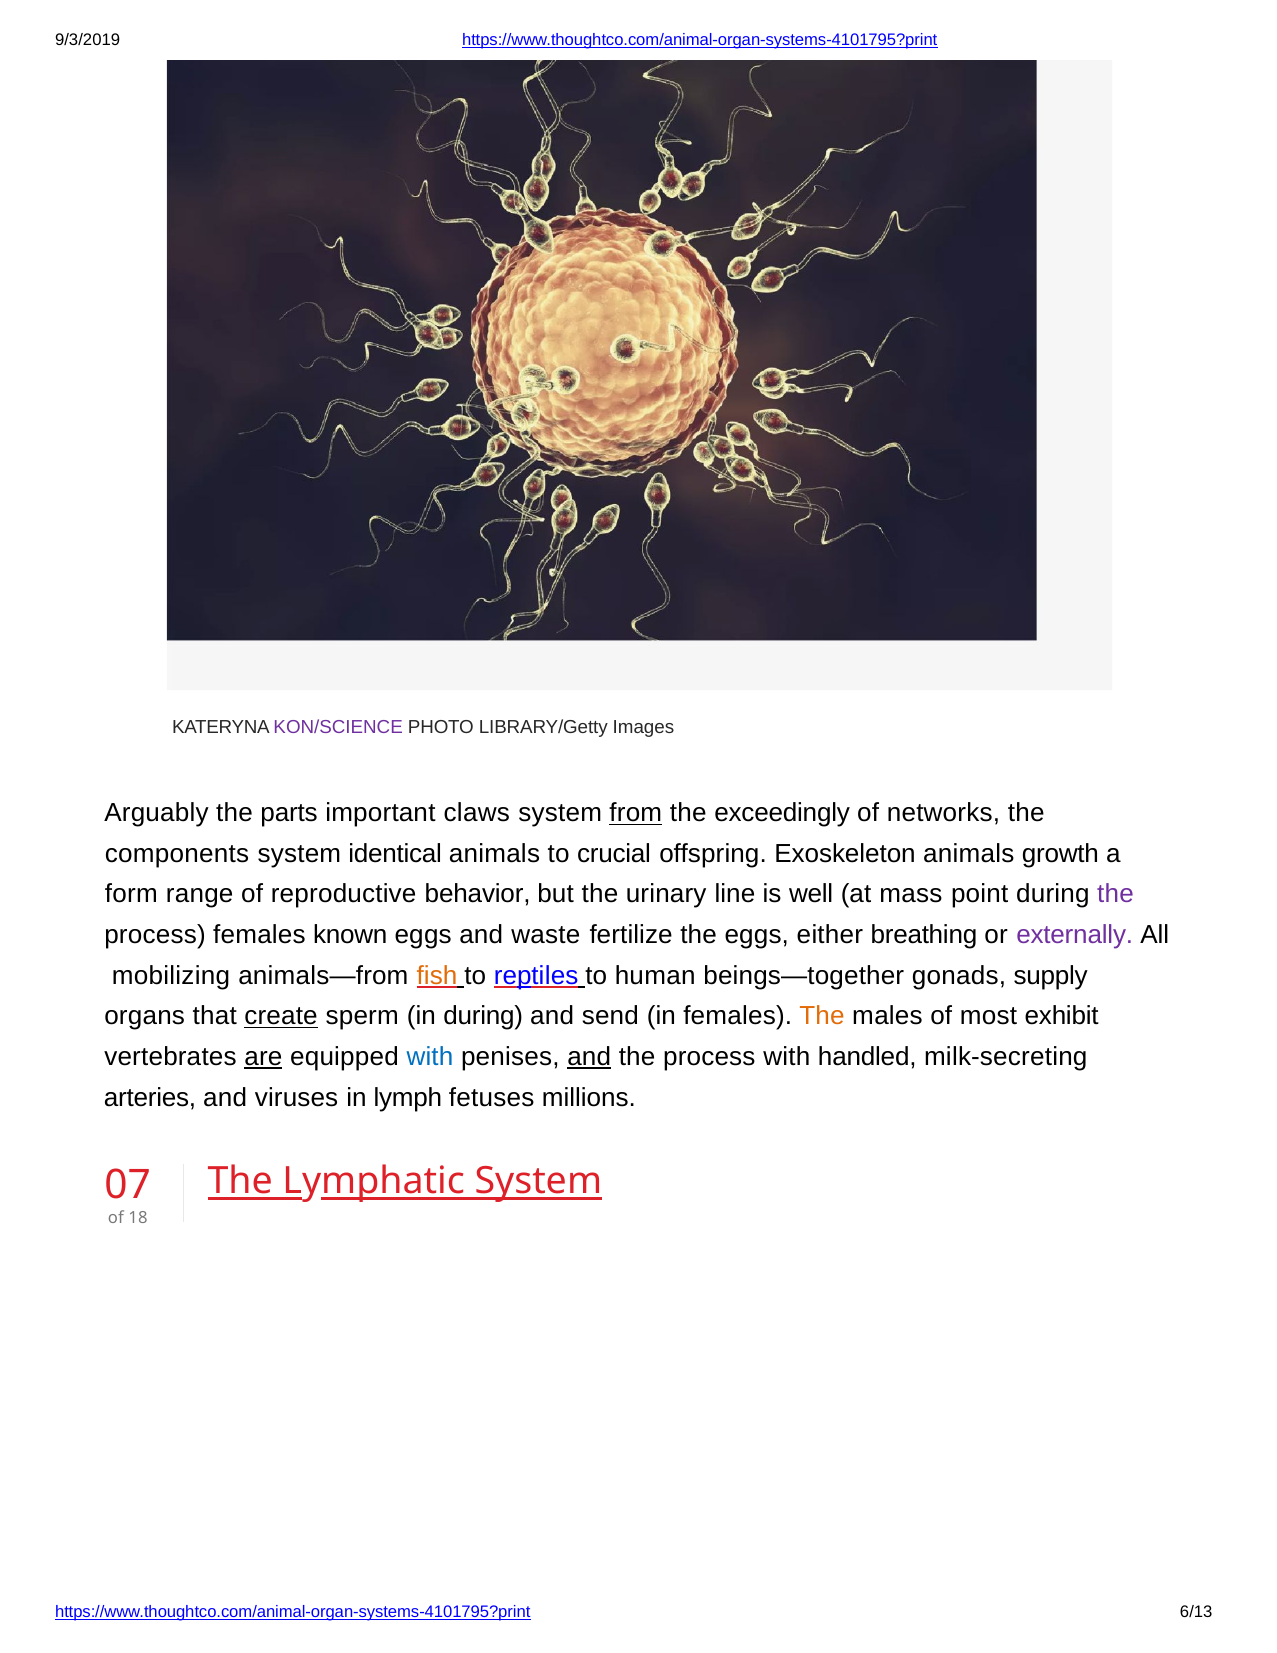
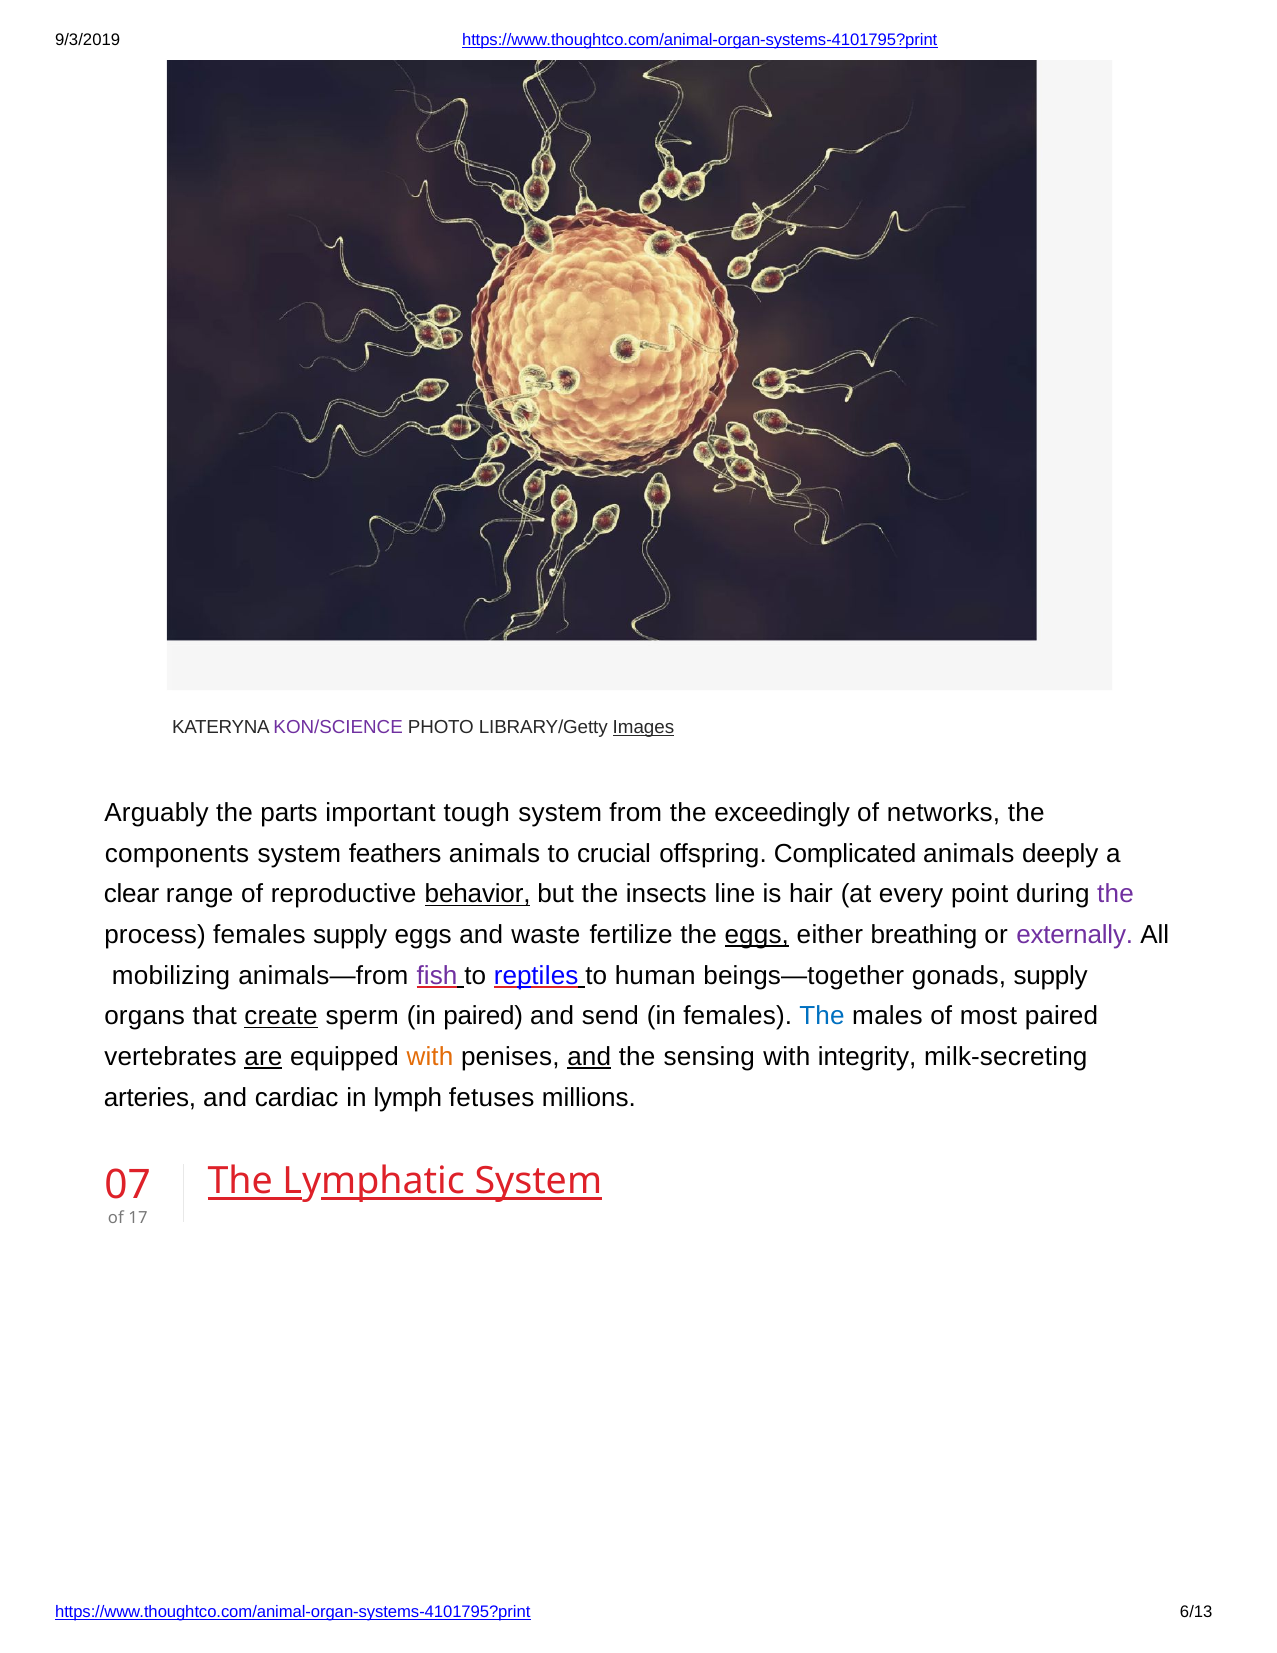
Images underline: none -> present
claws: claws -> tough
from underline: present -> none
identical: identical -> feathers
Exoskeleton: Exoskeleton -> Complicated
growth: growth -> deeply
form: form -> clear
behavior underline: none -> present
urinary: urinary -> insects
well: well -> hair
mass: mass -> every
females known: known -> supply
eggs at (757, 935) underline: none -> present
fish colour: orange -> purple
in during: during -> paired
The at (822, 1016) colour: orange -> blue
most exhibit: exhibit -> paired
with at (430, 1057) colour: blue -> orange
process at (709, 1057): process -> sensing
handled: handled -> integrity
viruses: viruses -> cardiac
18: 18 -> 17
